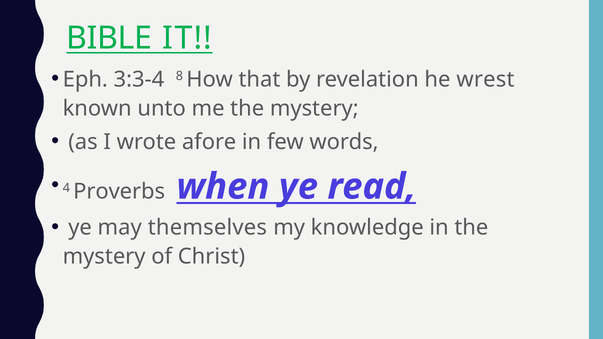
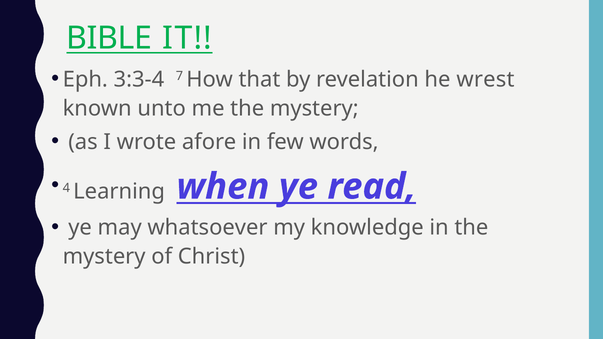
8: 8 -> 7
Proverbs: Proverbs -> Learning
themselves: themselves -> whatsoever
